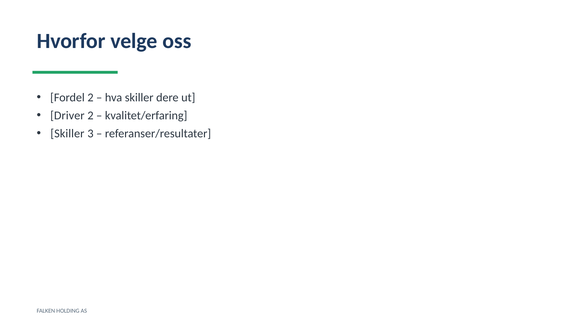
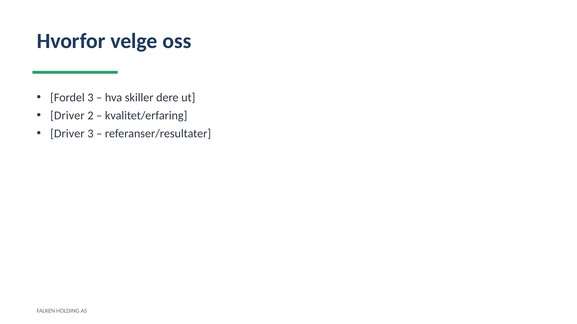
Fordel 2: 2 -> 3
Skiller at (67, 134): Skiller -> Driver
